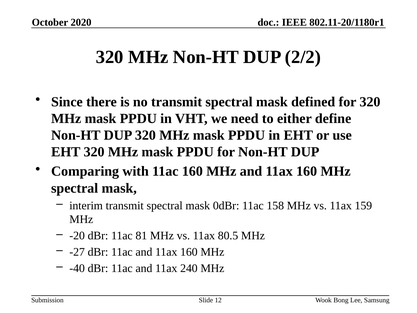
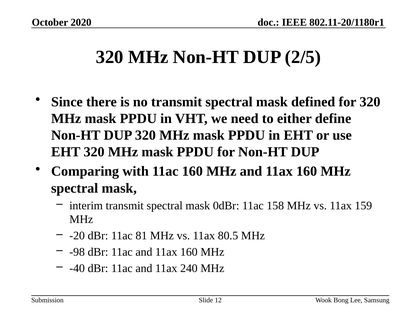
2/2: 2/2 -> 2/5
-27: -27 -> -98
